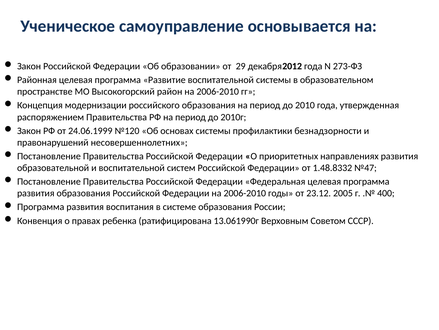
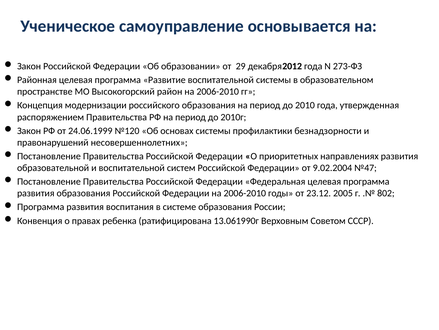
1.48.8332: 1.48.8332 -> 9.02.2004
400: 400 -> 802
